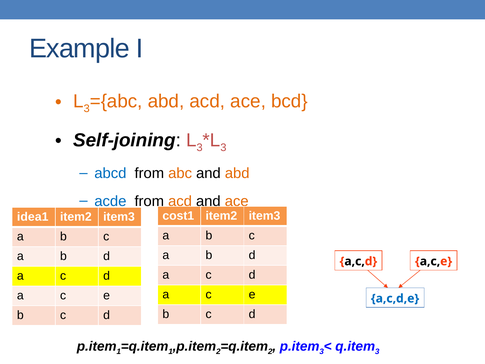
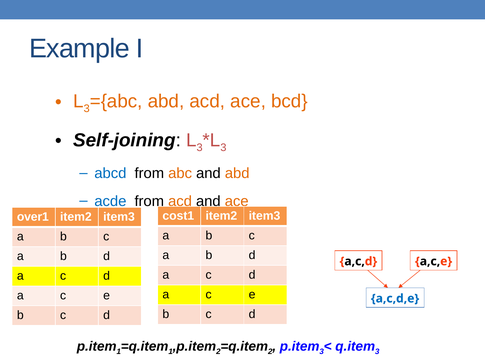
idea1: idea1 -> over1
